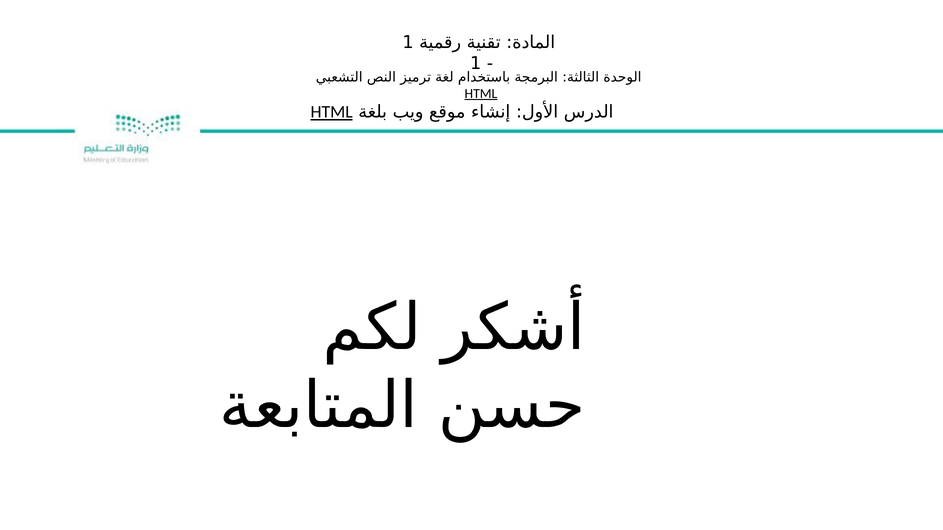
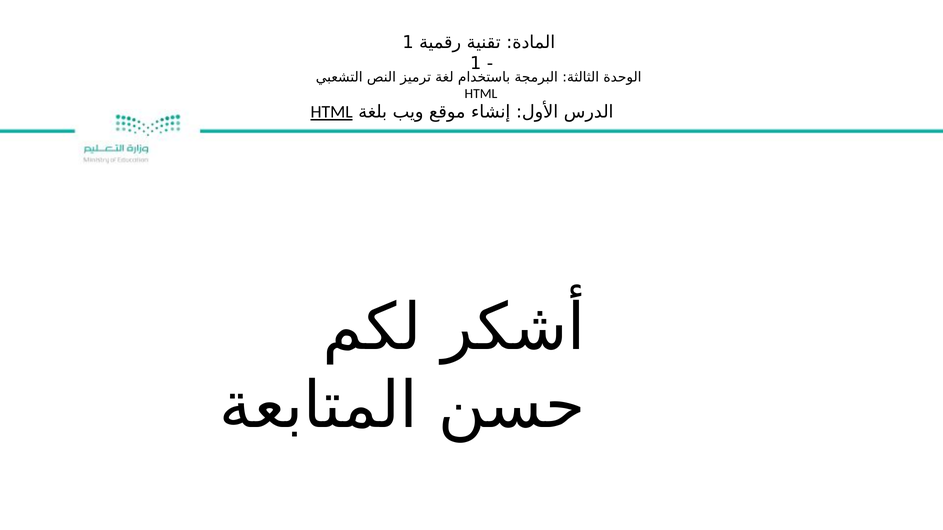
HTML at (481, 94) underline: present -> none
